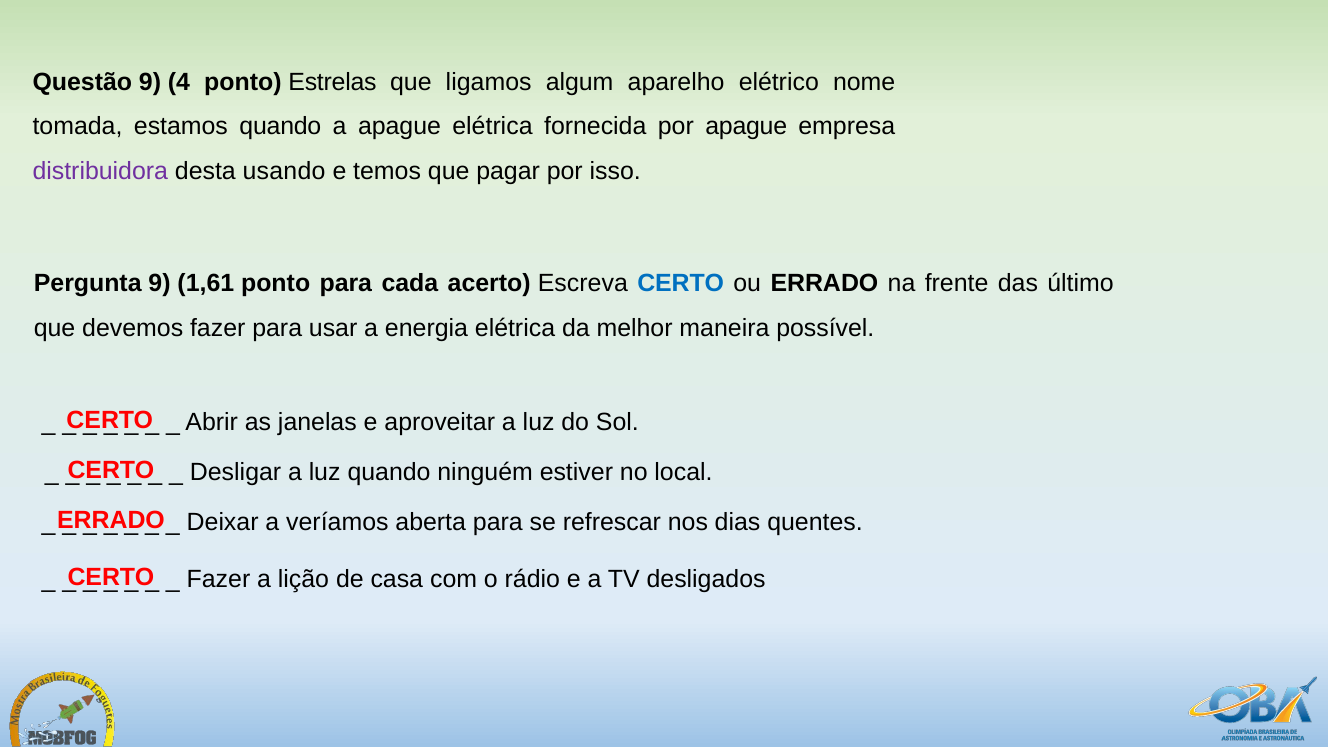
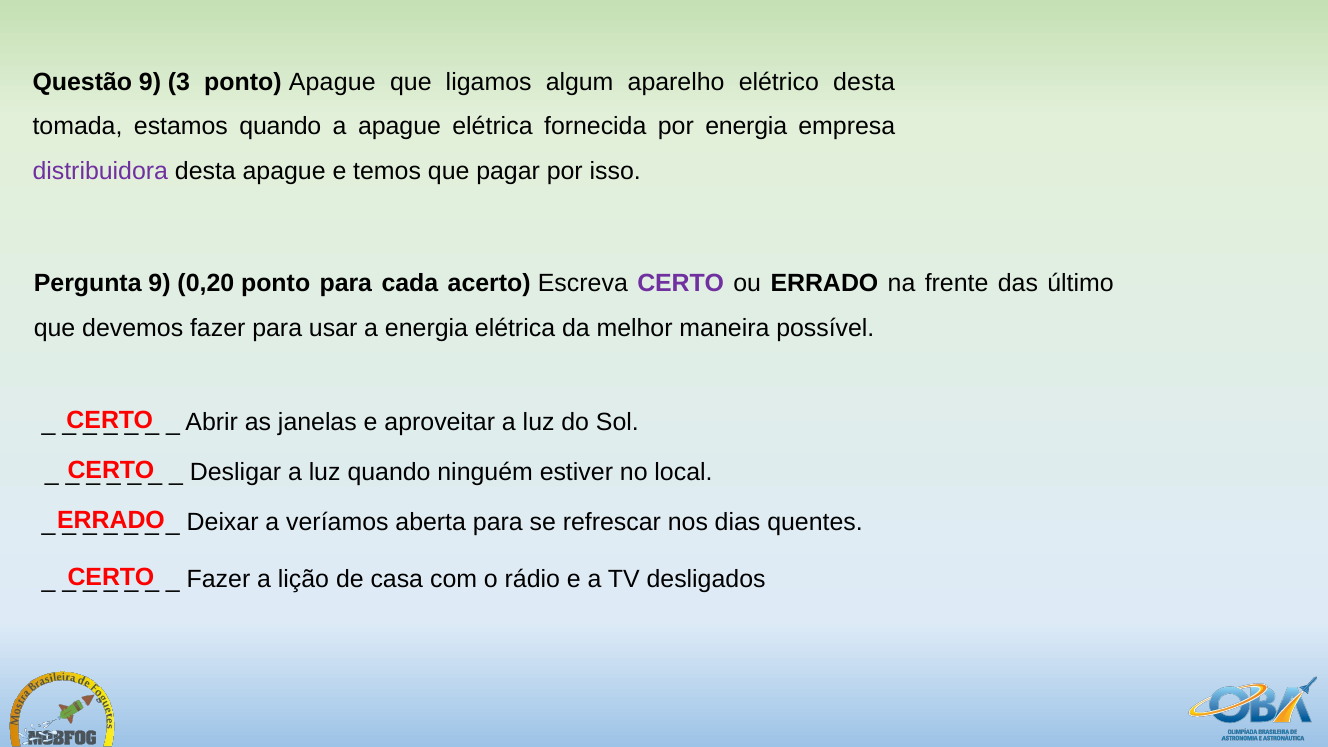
4: 4 -> 3
ponto Estrelas: Estrelas -> Apague
elétrico nome: nome -> desta
por apague: apague -> energia
desta usando: usando -> apague
1,61: 1,61 -> 0,20
CERTO at (681, 283) colour: blue -> purple
